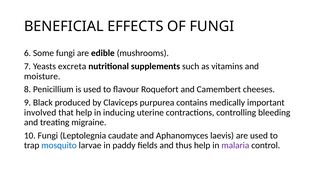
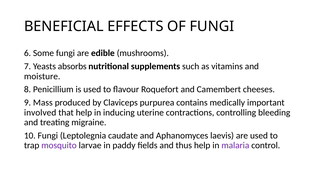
excreta: excreta -> absorbs
Black: Black -> Mass
mosquito colour: blue -> purple
